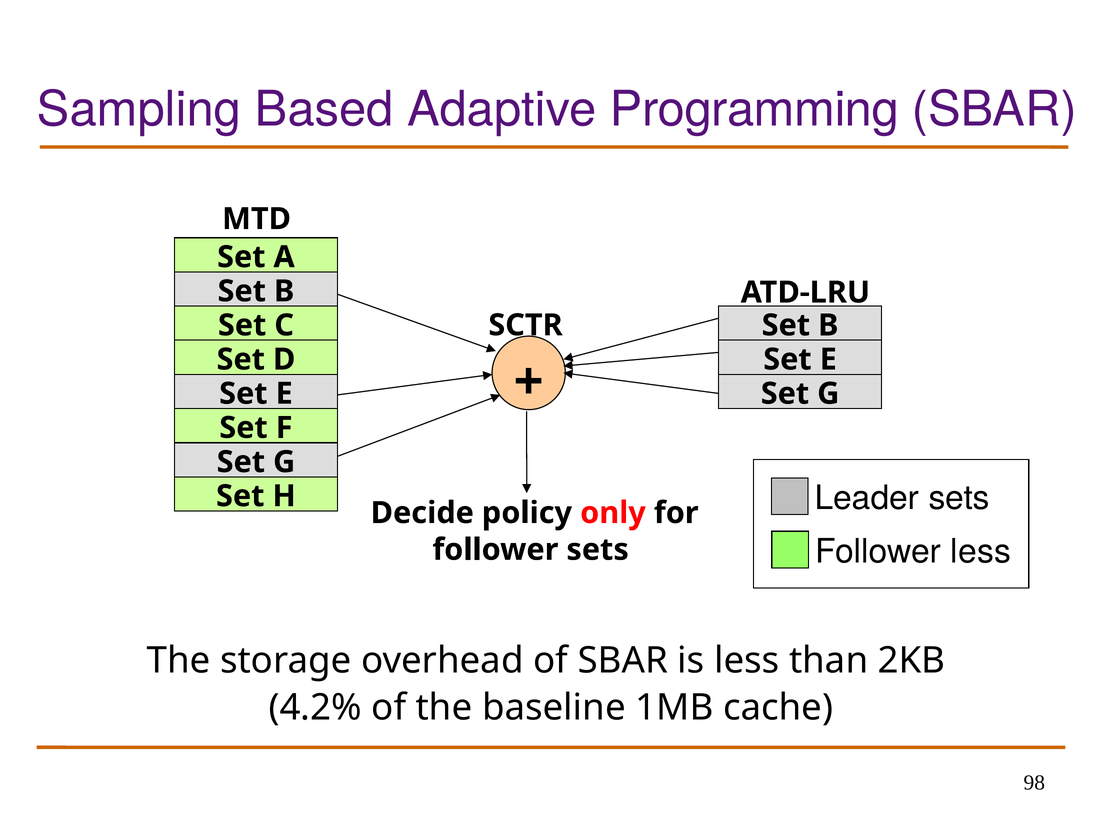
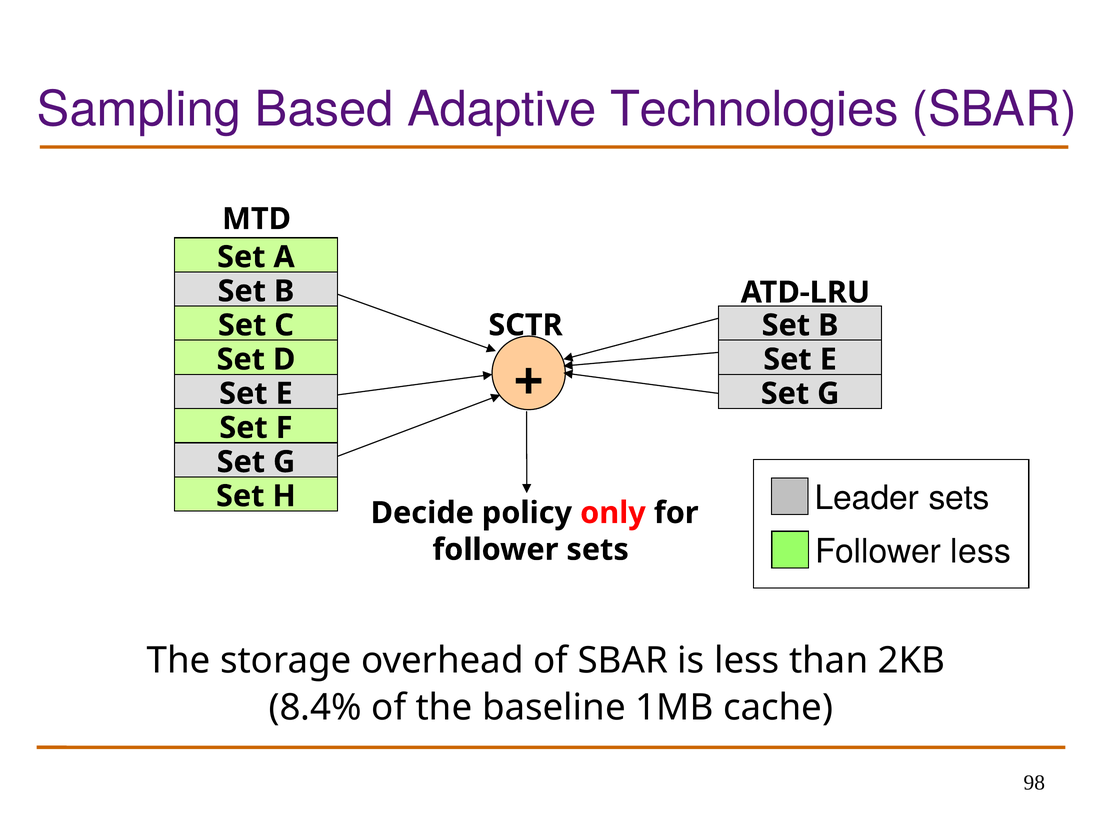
Programming: Programming -> Technologies
4.2%: 4.2% -> 8.4%
